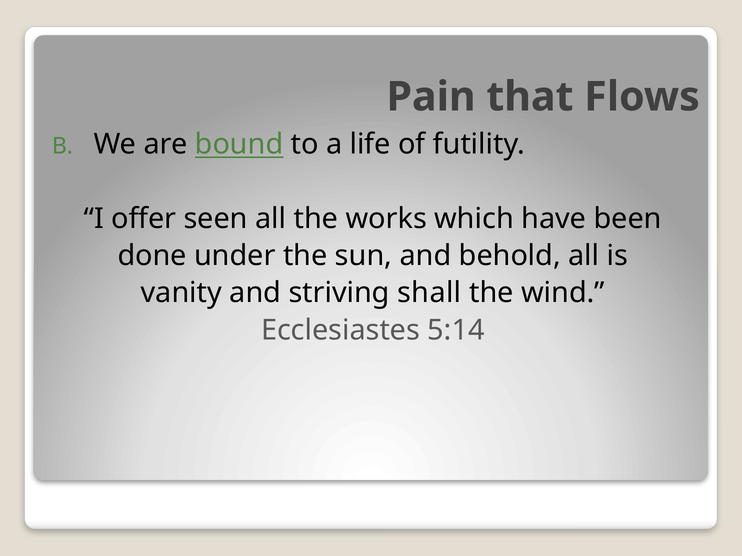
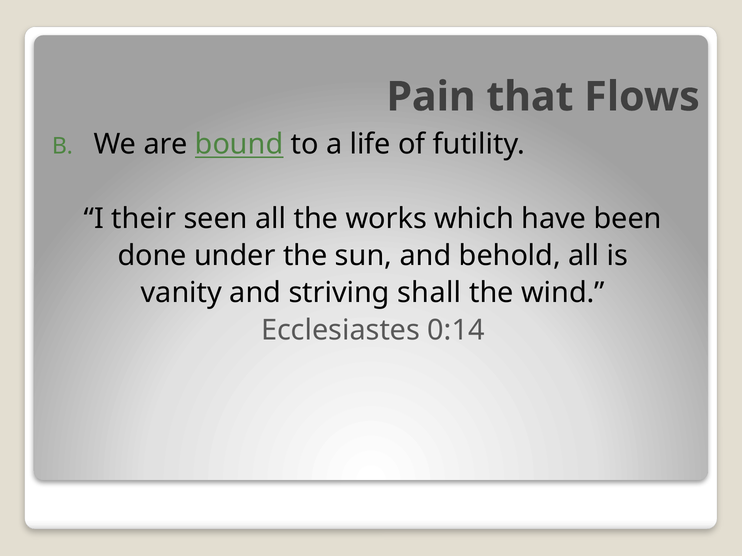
offer: offer -> their
5:14: 5:14 -> 0:14
